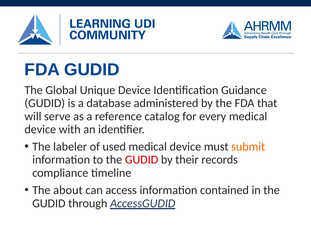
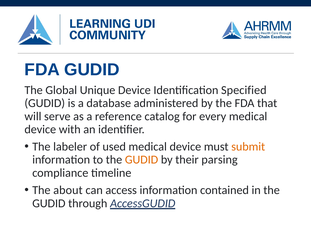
Guidance: Guidance -> Specified
GUDID at (142, 160) colour: red -> orange
records: records -> parsing
